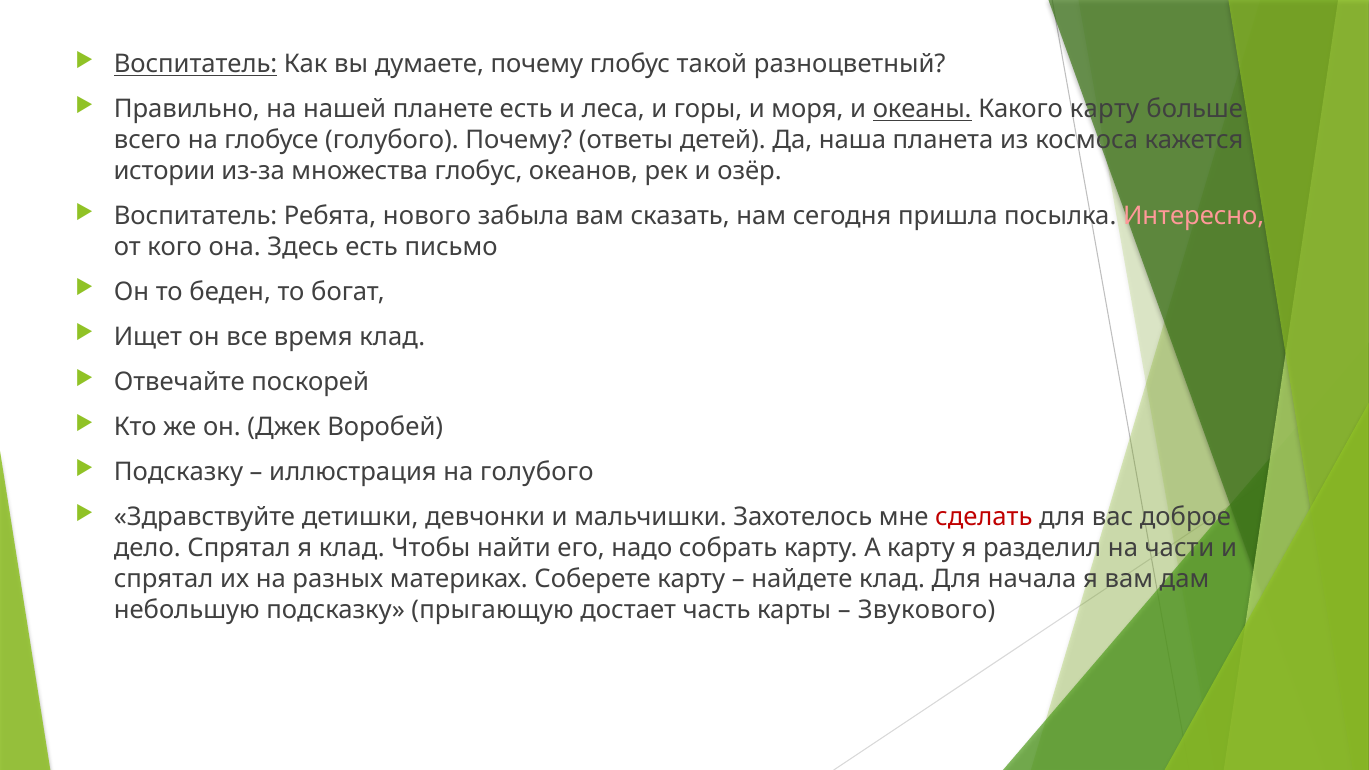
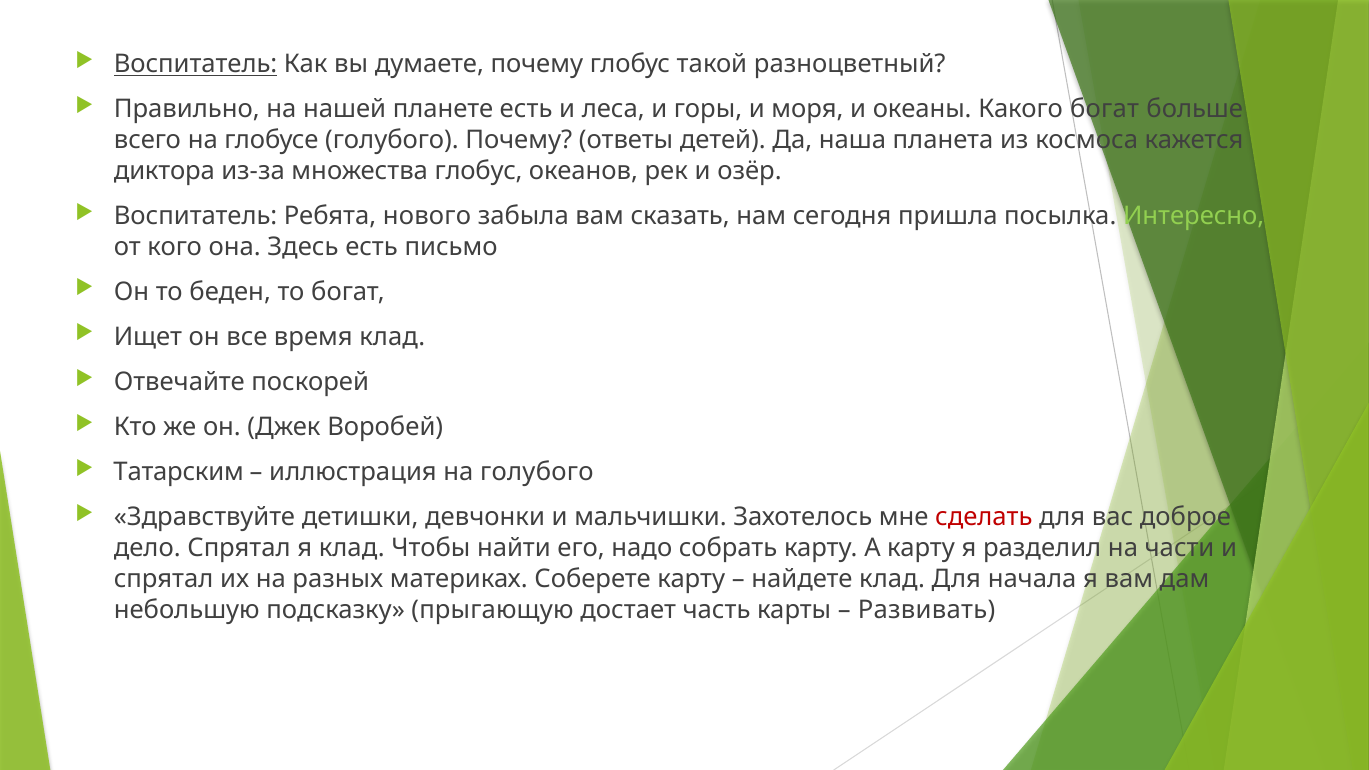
океаны underline: present -> none
Какого карту: карту -> богат
истории: истории -> диктора
Интересно colour: pink -> light green
Подсказку at (179, 472): Подсказку -> Татарским
Звукового: Звукового -> Развивать
